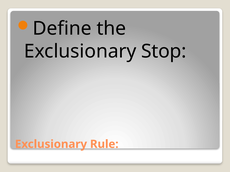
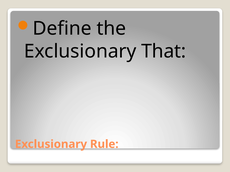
Stop: Stop -> That
